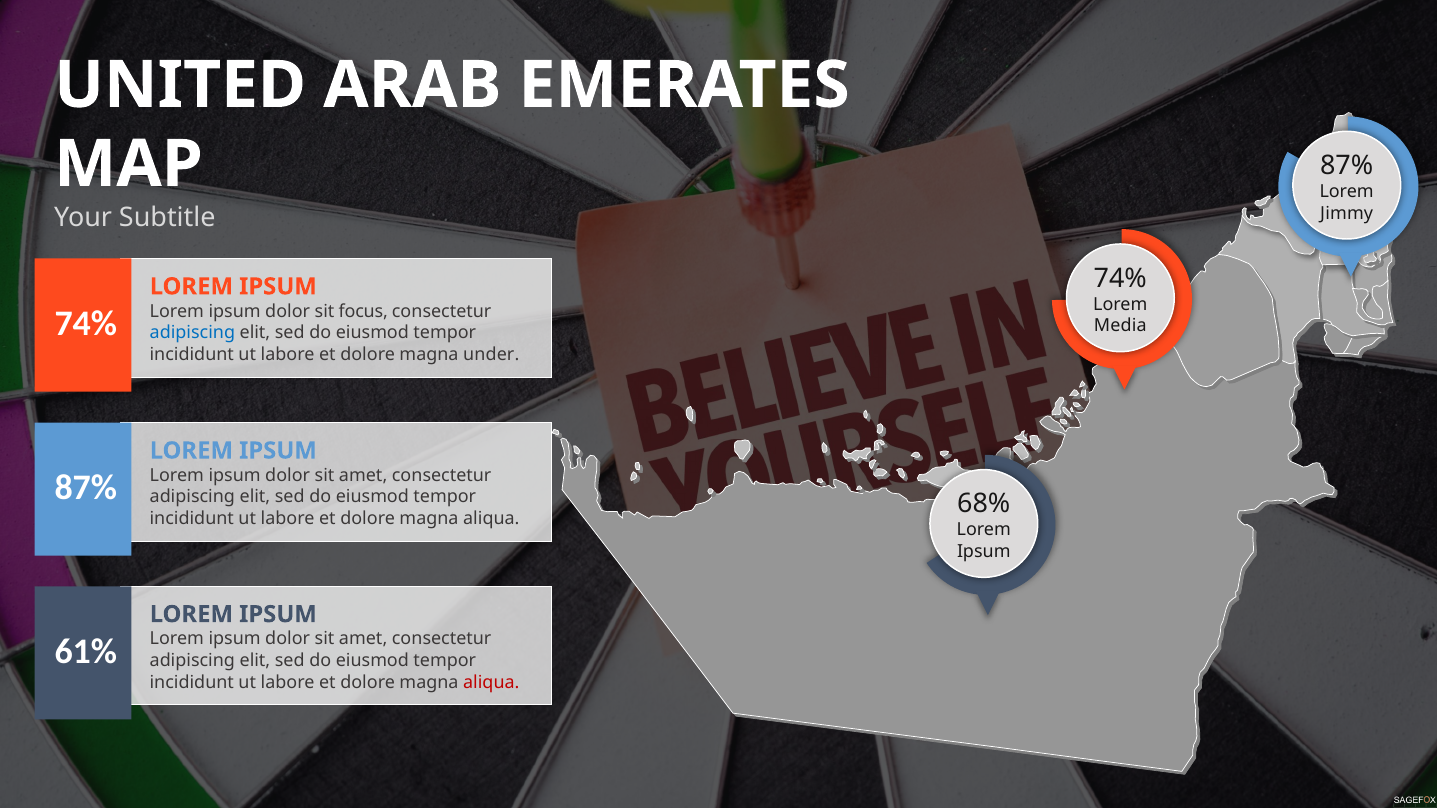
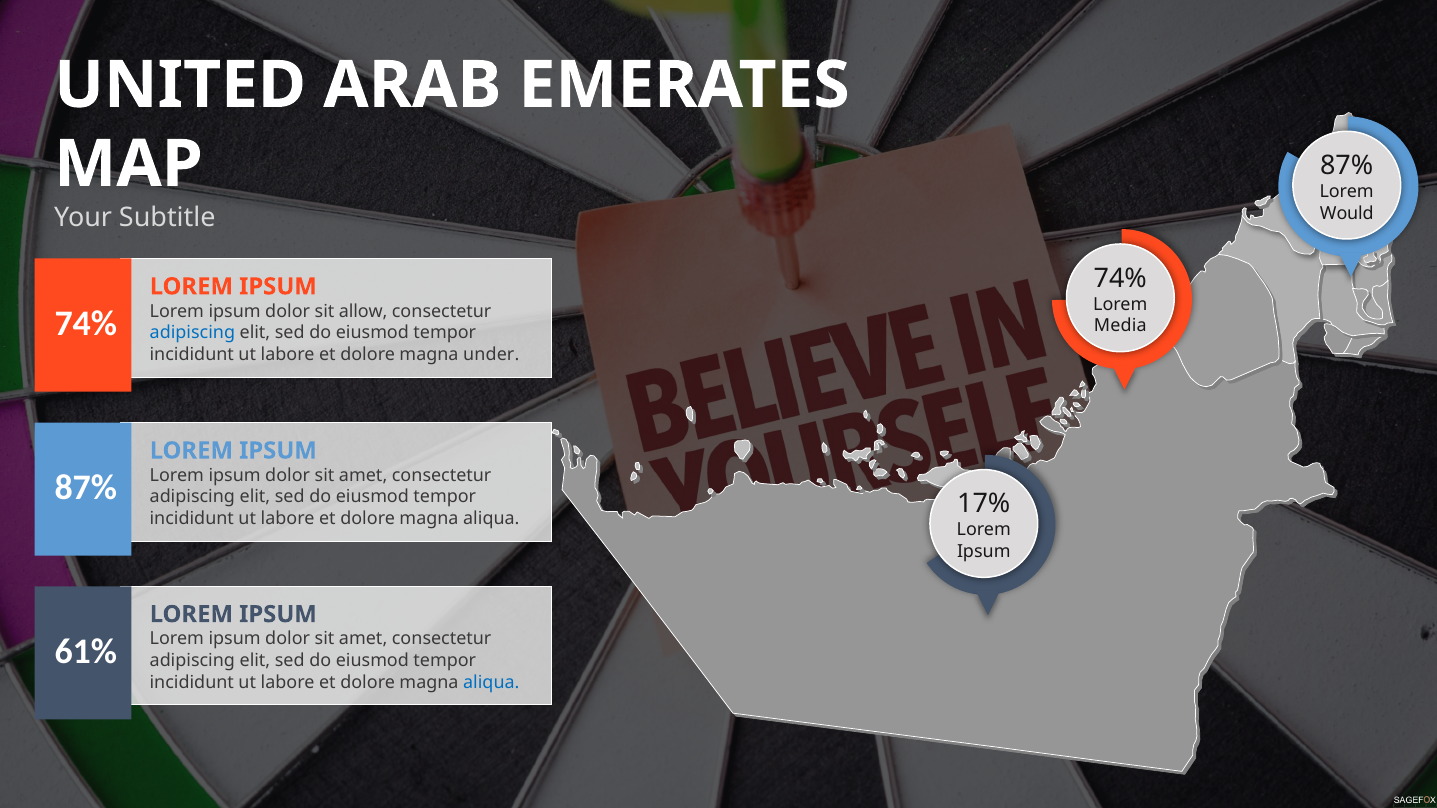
Jimmy: Jimmy -> Would
focus: focus -> allow
68%: 68% -> 17%
aliqua at (491, 682) colour: red -> blue
